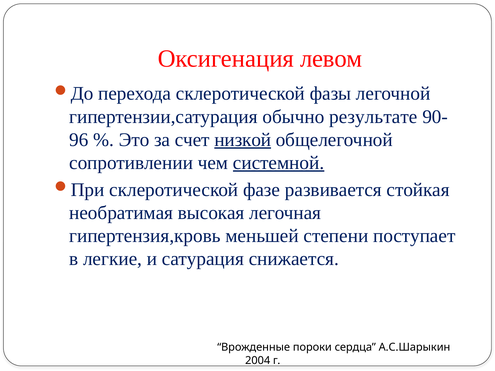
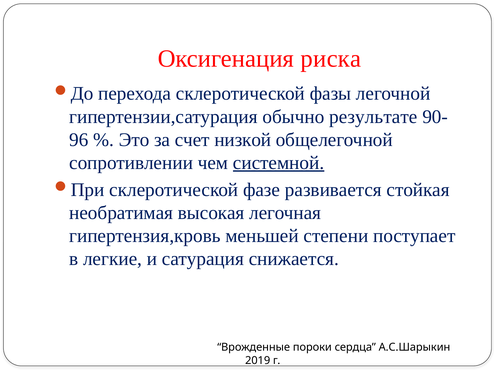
левом: левом -> риска
низкой underline: present -> none
2004: 2004 -> 2019
